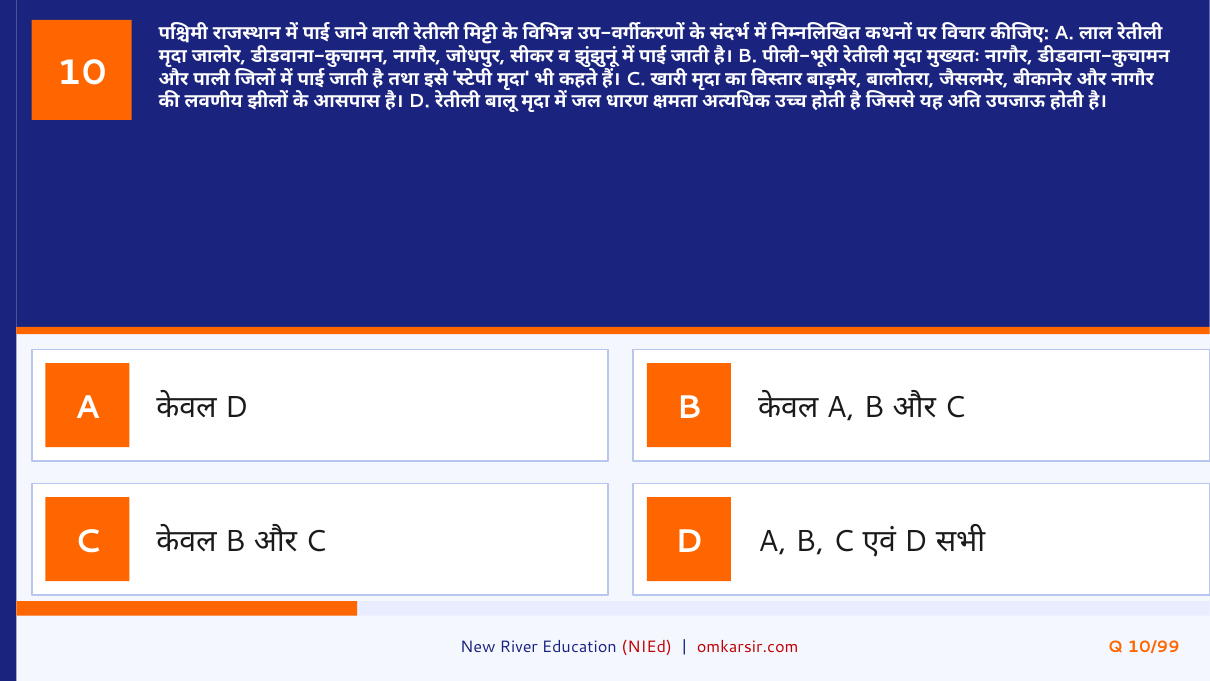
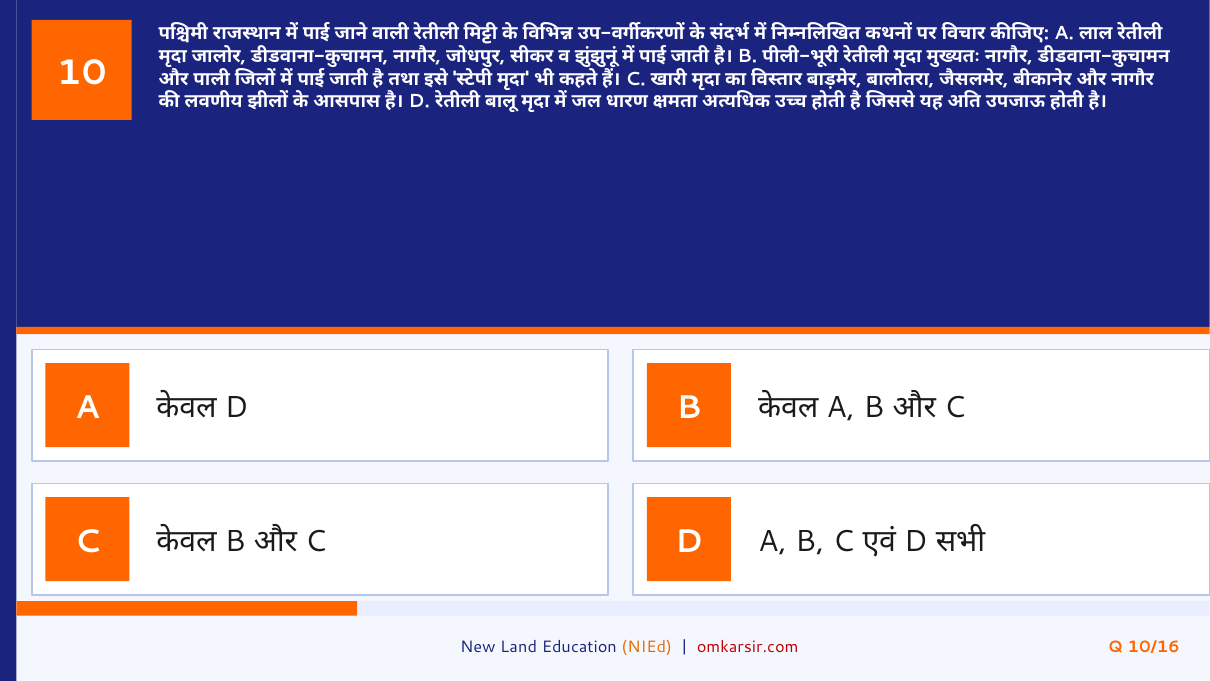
River: River -> Land
NIEd colour: red -> orange
10/99: 10/99 -> 10/16
